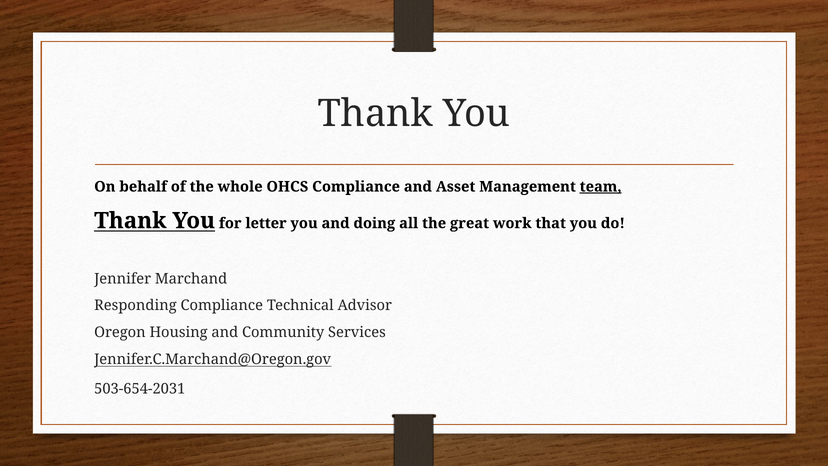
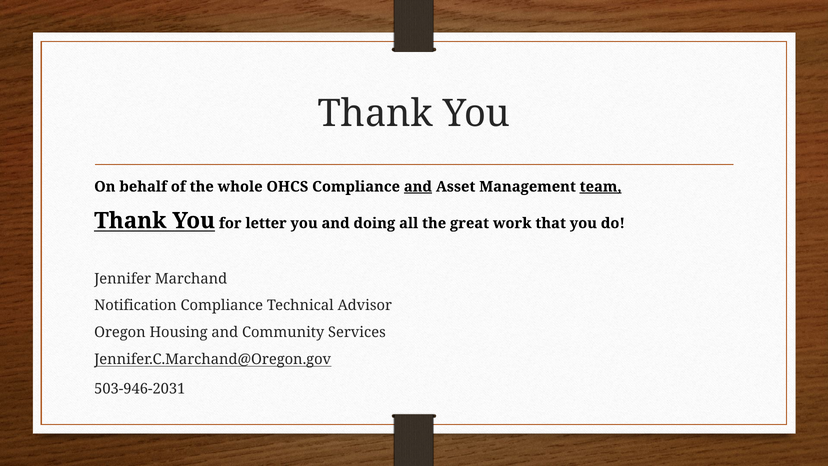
and at (418, 187) underline: none -> present
Responding: Responding -> Notification
503-654-2031: 503-654-2031 -> 503-946-2031
